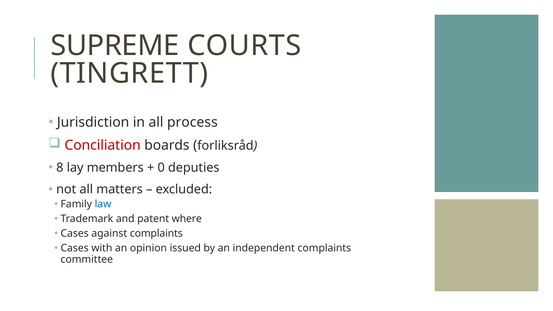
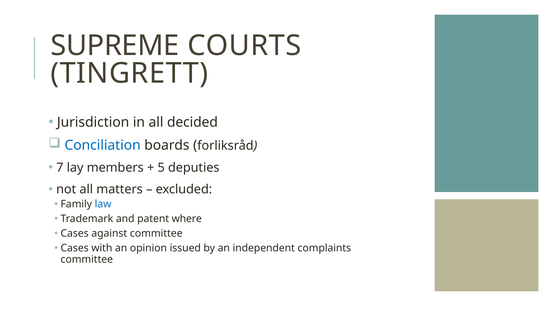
process: process -> decided
Conciliation colour: red -> blue
8: 8 -> 7
0: 0 -> 5
against complaints: complaints -> committee
